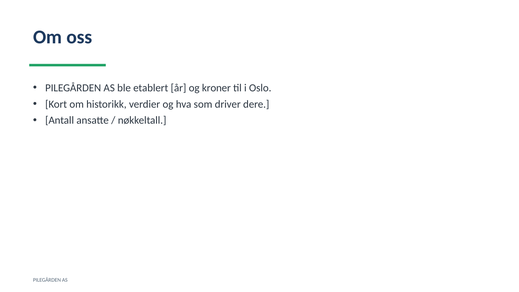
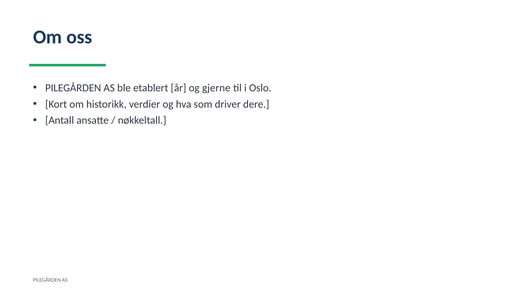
kroner: kroner -> gjerne
